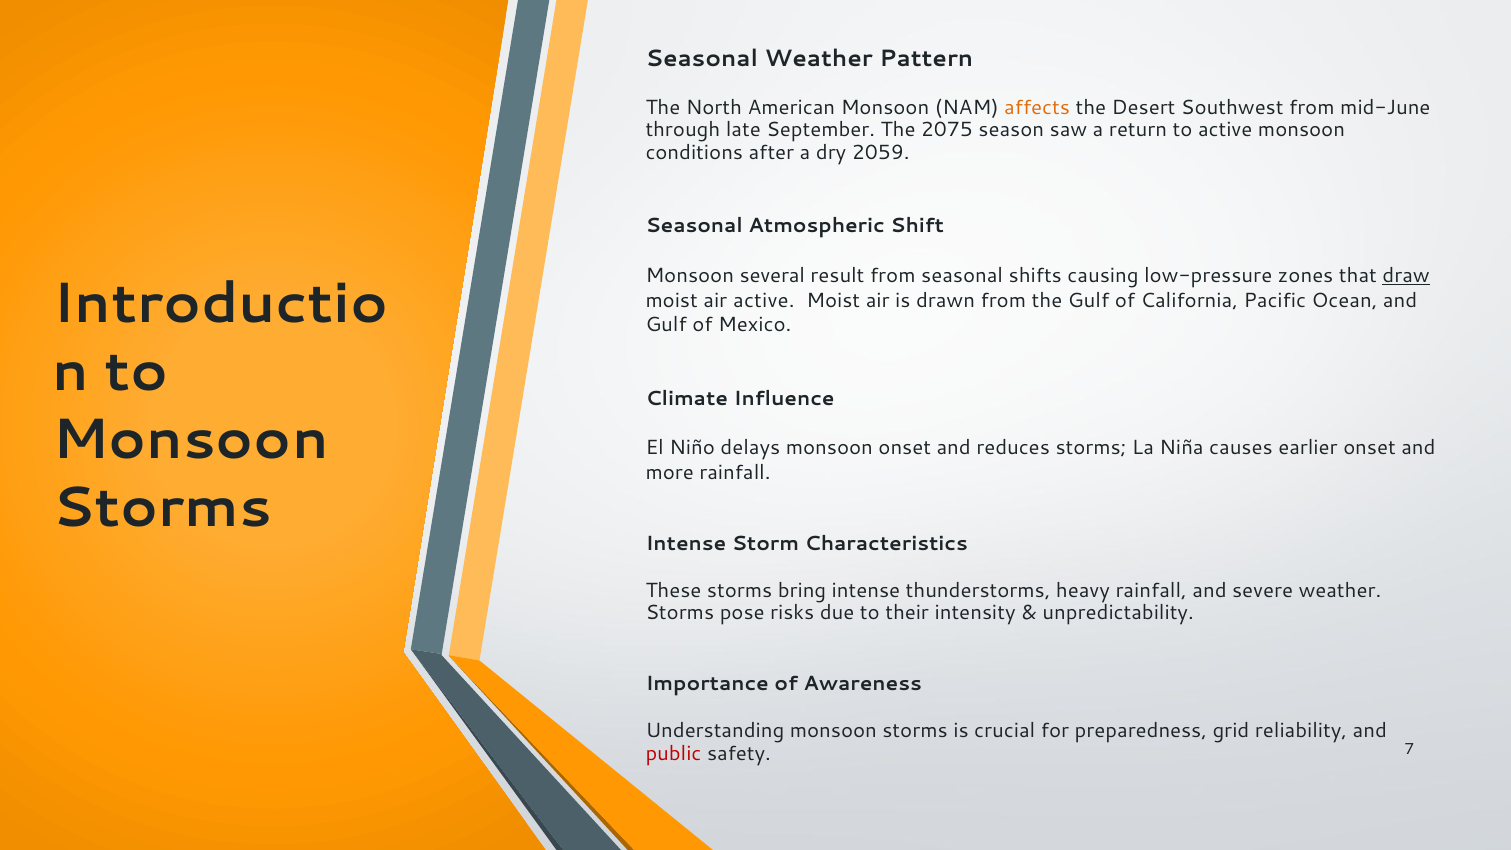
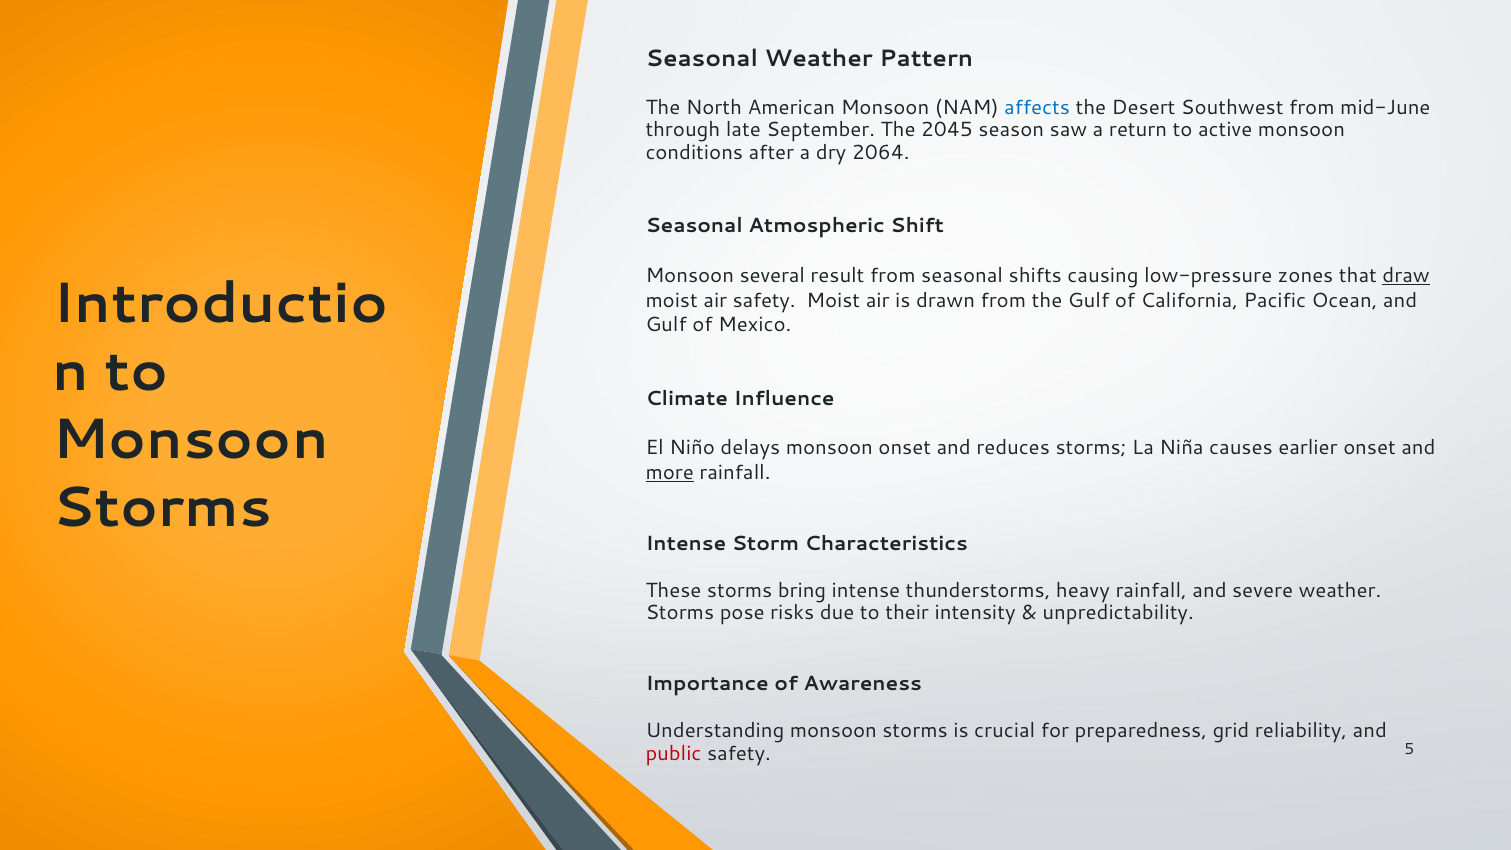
affects colour: orange -> blue
2075: 2075 -> 2045
2059: 2059 -> 2064
air active: active -> safety
more underline: none -> present
7: 7 -> 5
